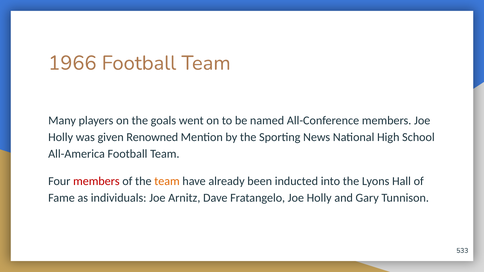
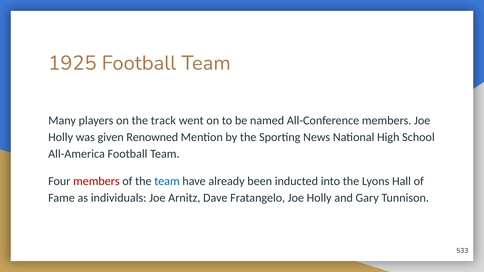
1966: 1966 -> 1925
goals: goals -> track
team at (167, 181) colour: orange -> blue
